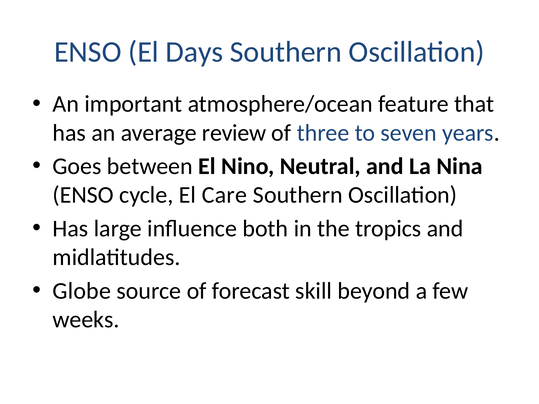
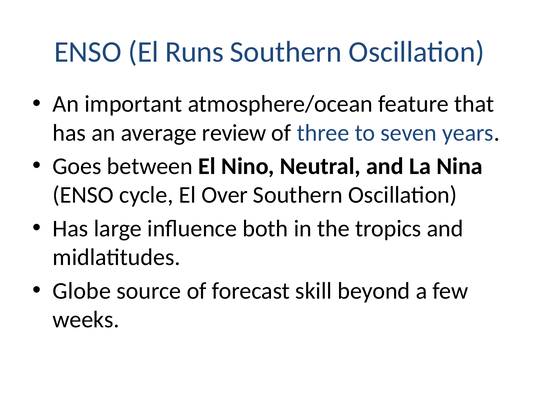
Days: Days -> Runs
Care: Care -> Over
